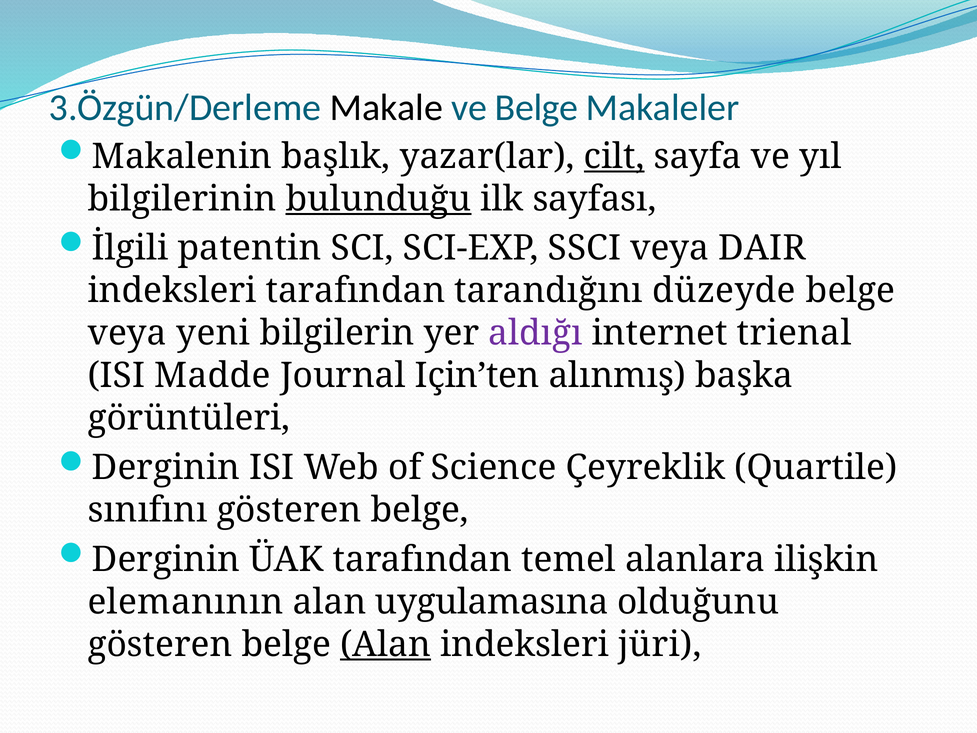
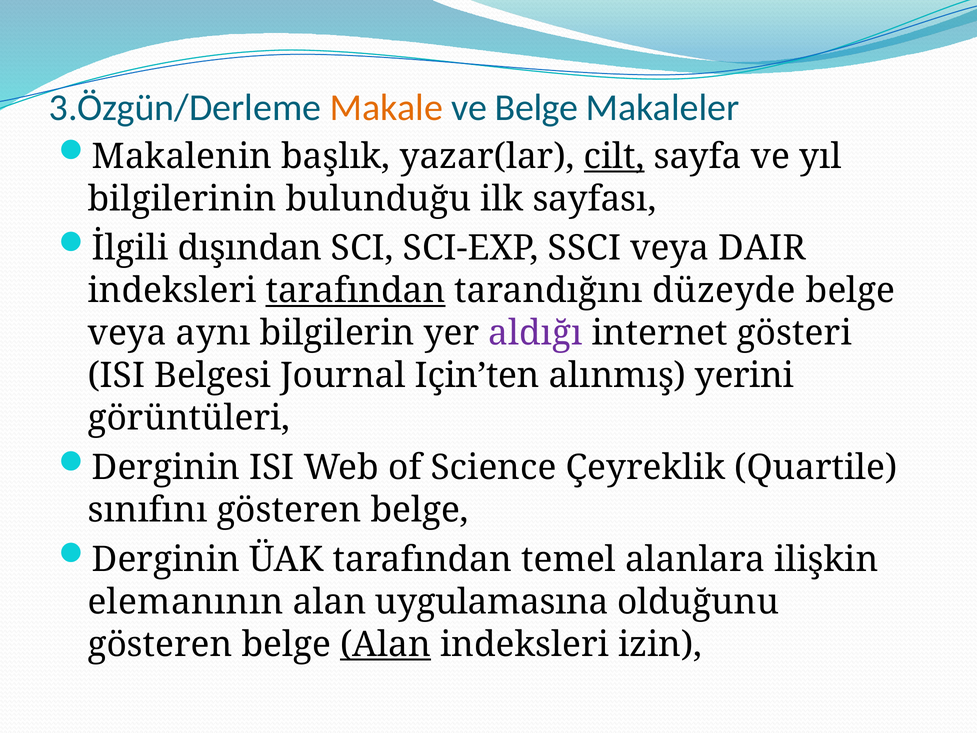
Makale colour: black -> orange
bulunduğu underline: present -> none
patentin: patentin -> dışından
tarafından at (356, 291) underline: none -> present
yeni: yeni -> aynı
trienal: trienal -> gösteri
Madde: Madde -> Belgesi
başka: başka -> yerini
jüri: jüri -> izin
